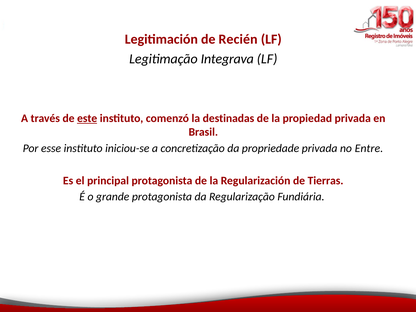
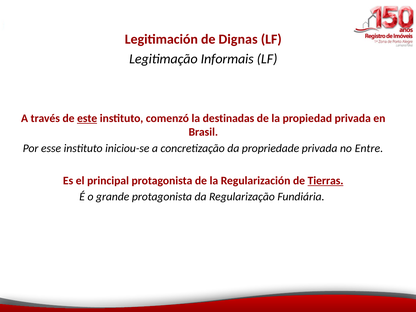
Recién: Recién -> Dignas
Integrava: Integrava -> Informais
Tierras underline: none -> present
